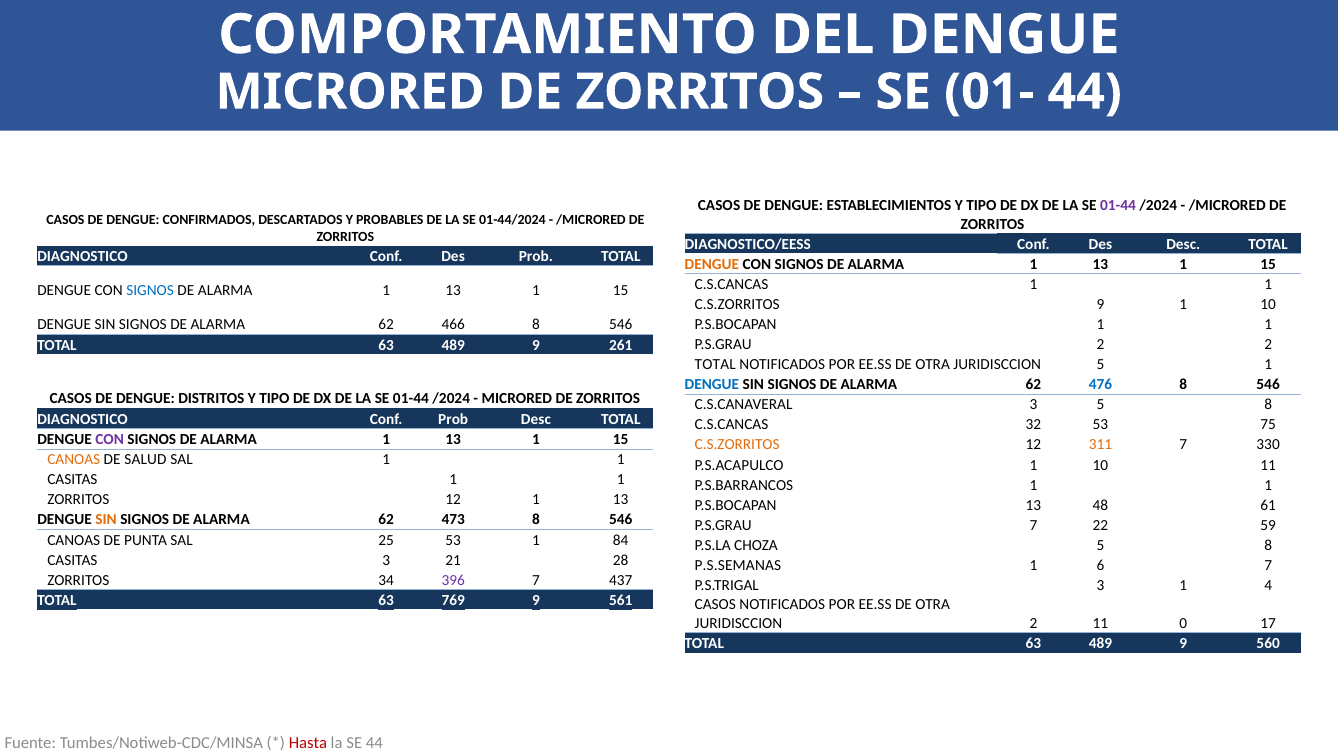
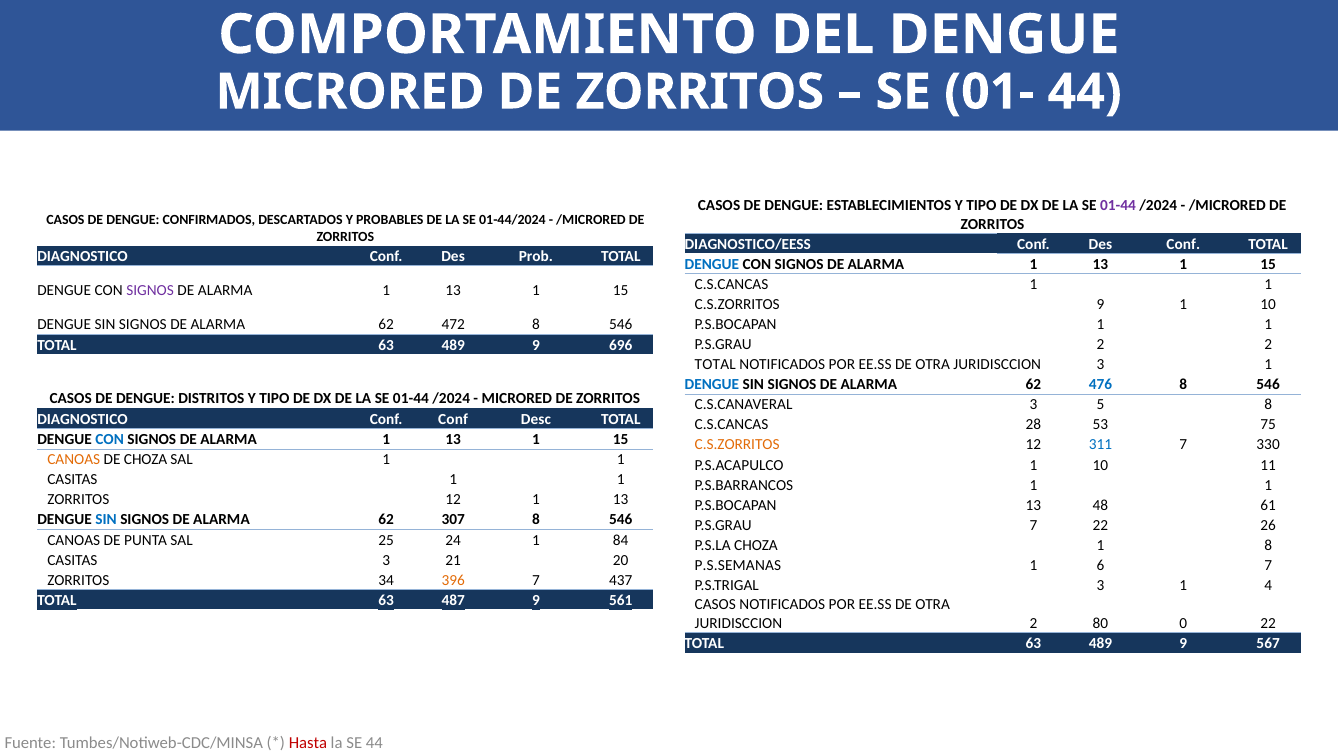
Des Desc: Desc -> Conf
DENGUE at (712, 264) colour: orange -> blue
SIGNOS at (150, 290) colour: blue -> purple
466: 466 -> 472
261: 261 -> 696
JURIDISCCION 5: 5 -> 3
Conf Prob: Prob -> Conf
32: 32 -> 28
CON at (110, 439) colour: purple -> blue
311 colour: orange -> blue
DE SALUD: SALUD -> CHOZA
SIN at (106, 520) colour: orange -> blue
473: 473 -> 307
59: 59 -> 26
25 53: 53 -> 24
CHOZA 5: 5 -> 1
28: 28 -> 20
396 colour: purple -> orange
769: 769 -> 487
2 11: 11 -> 80
0 17: 17 -> 22
560: 560 -> 567
